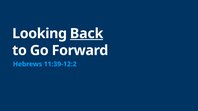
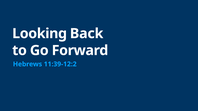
Back underline: present -> none
